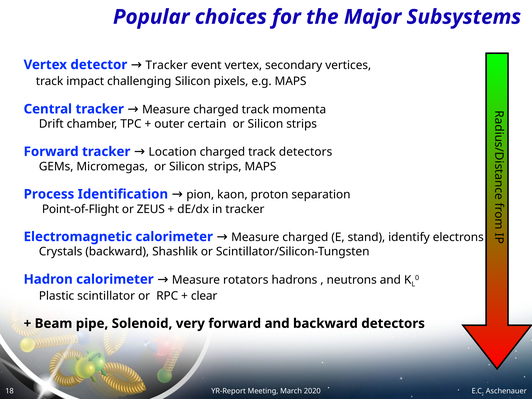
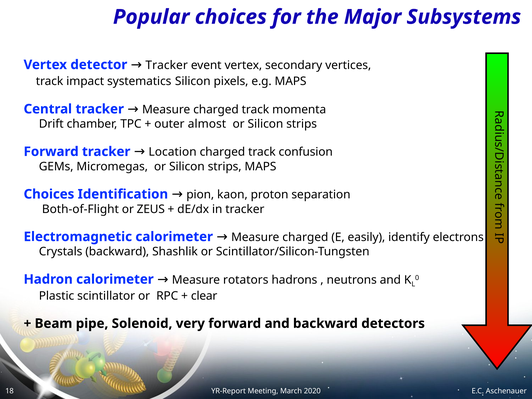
challenging: challenging -> systematics
certain: certain -> almost
track detectors: detectors -> confusion
Process at (49, 194): Process -> Choices
Point-of-Flight: Point-of-Flight -> Both-of-Flight
stand: stand -> easily
